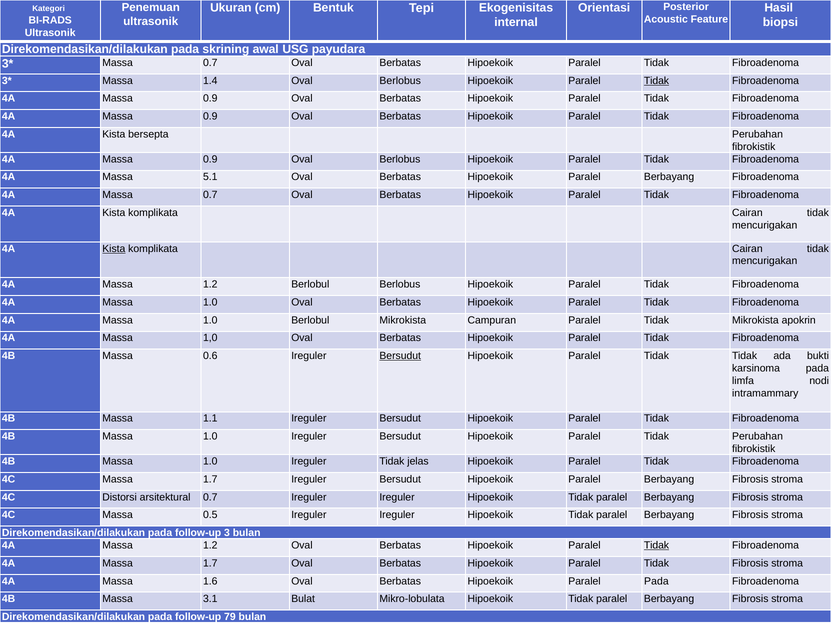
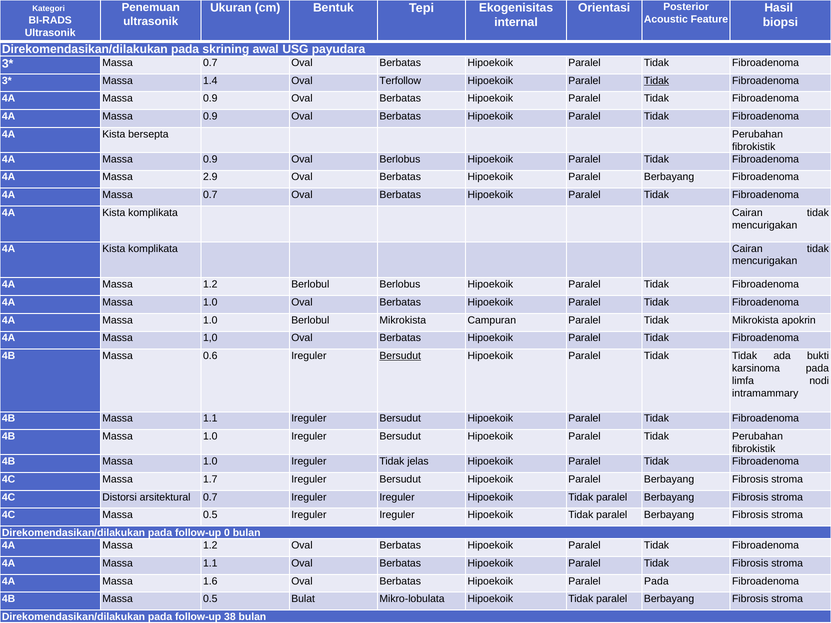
1.4 Oval Berlobus: Berlobus -> Terfollow
5.1: 5.1 -> 2.9
Kista at (114, 249) underline: present -> none
follow-up 3: 3 -> 0
Tidak at (657, 546) underline: present -> none
4A Massa 1.7: 1.7 -> 1.1
4B Massa 3.1: 3.1 -> 0.5
79: 79 -> 38
